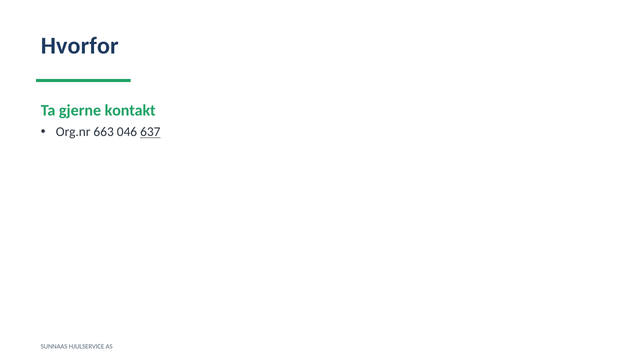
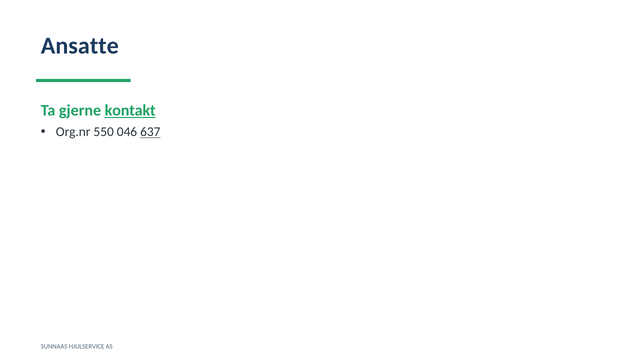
Hvorfor: Hvorfor -> Ansatte
kontakt underline: none -> present
663: 663 -> 550
